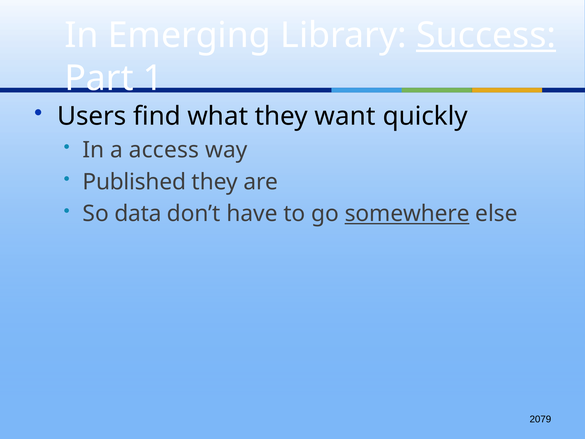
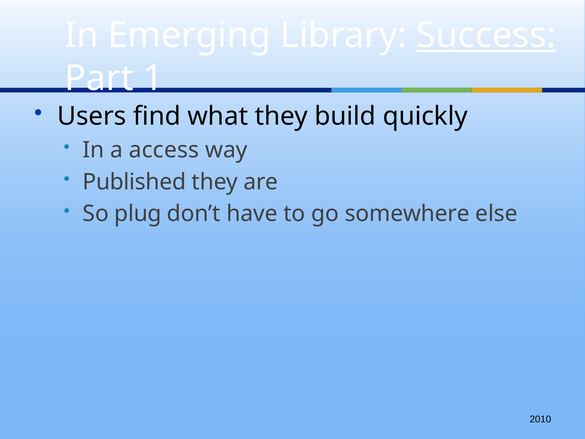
want: want -> build
data: data -> plug
somewhere underline: present -> none
2079: 2079 -> 2010
